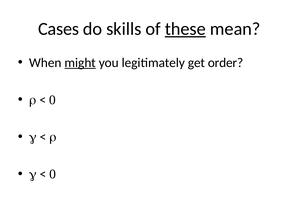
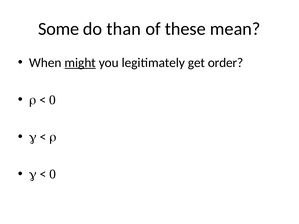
Cases: Cases -> Some
skills: skills -> than
these underline: present -> none
